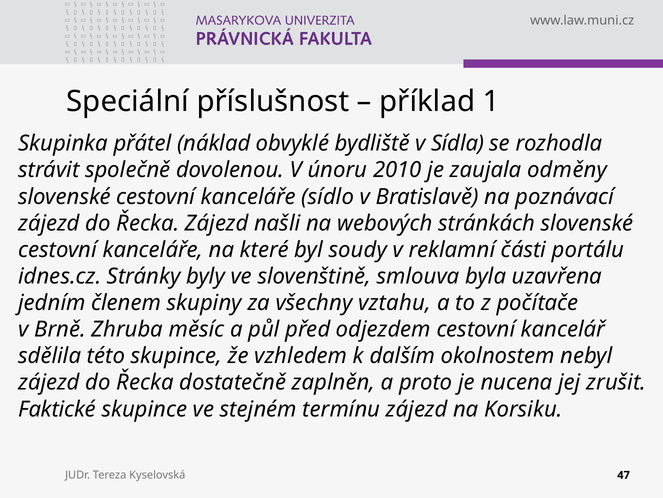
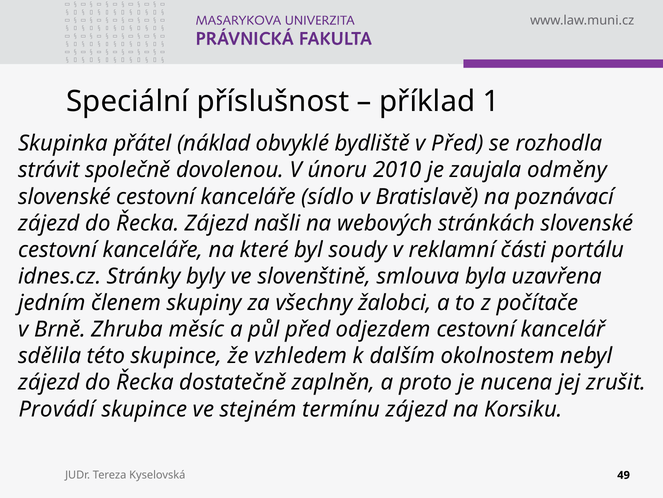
v Sídla: Sídla -> Před
vztahu: vztahu -> žalobci
Faktické: Faktické -> Provádí
47: 47 -> 49
